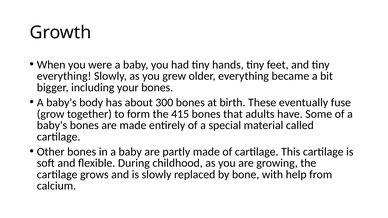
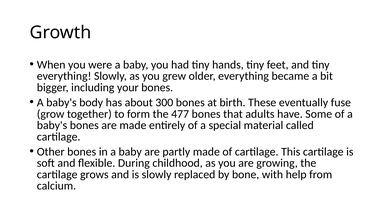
415: 415 -> 477
